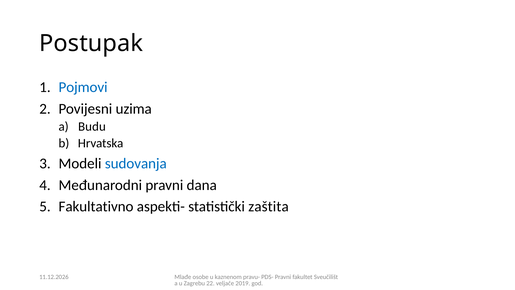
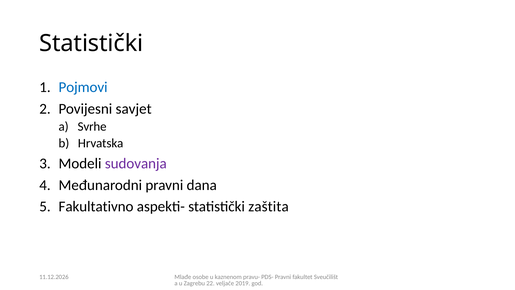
Postupak at (91, 43): Postupak -> Statistički
uzima: uzima -> savjet
Budu: Budu -> Svrhe
sudovanja colour: blue -> purple
